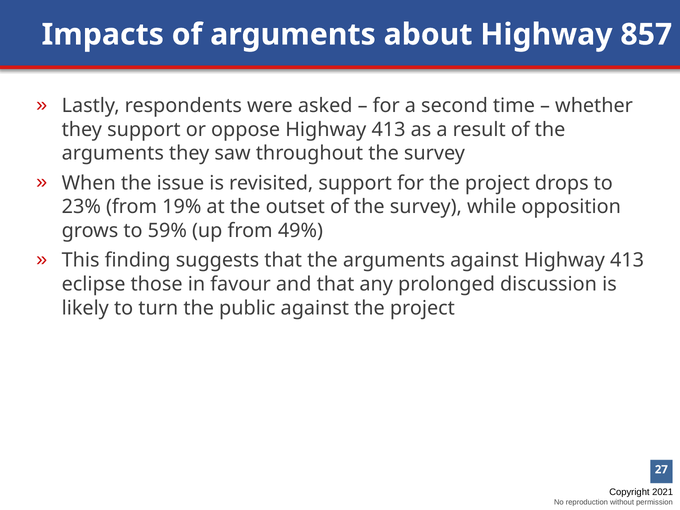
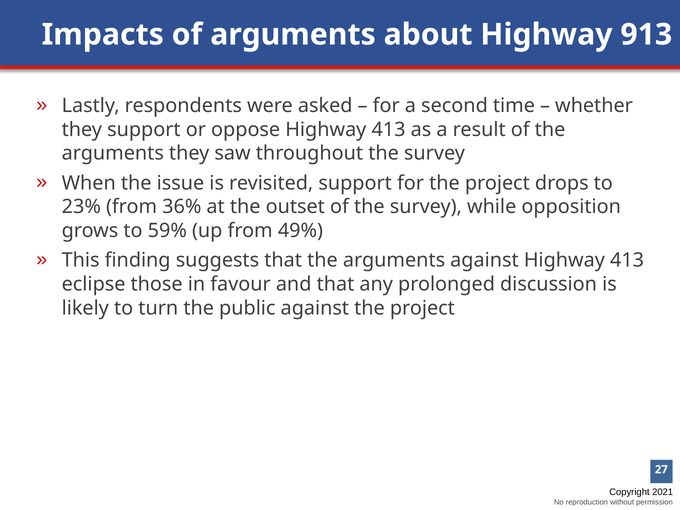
857: 857 -> 913
19%: 19% -> 36%
